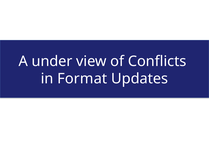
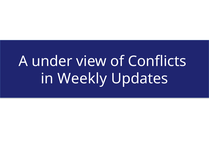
Format: Format -> Weekly
